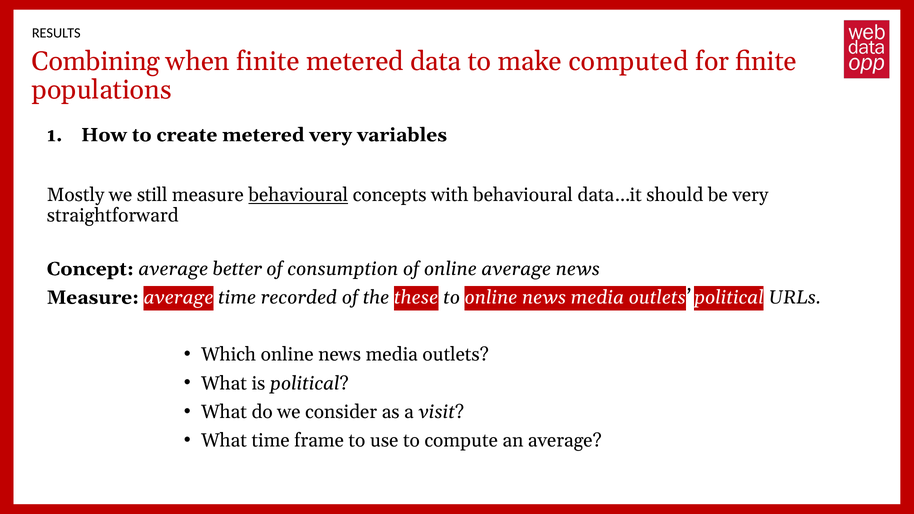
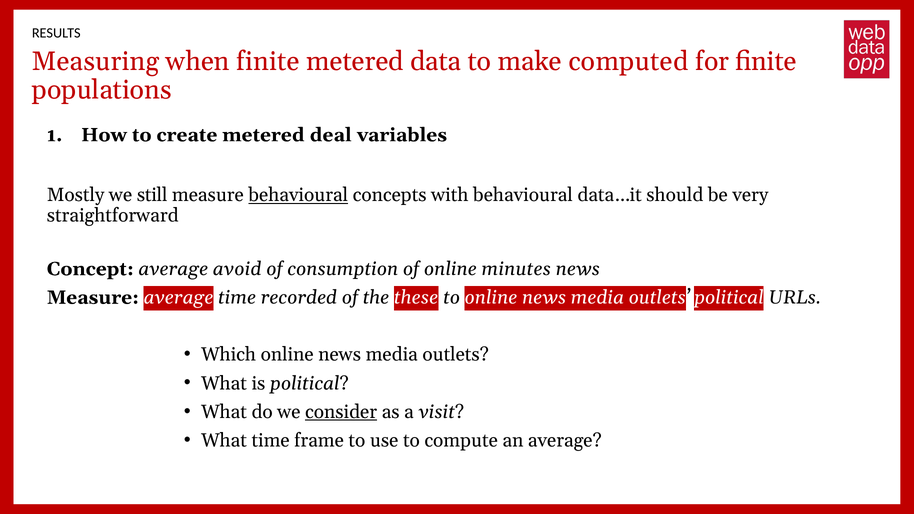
Combining: Combining -> Measuring
metered very: very -> deal
better: better -> avoid
online average: average -> minutes
consider underline: none -> present
